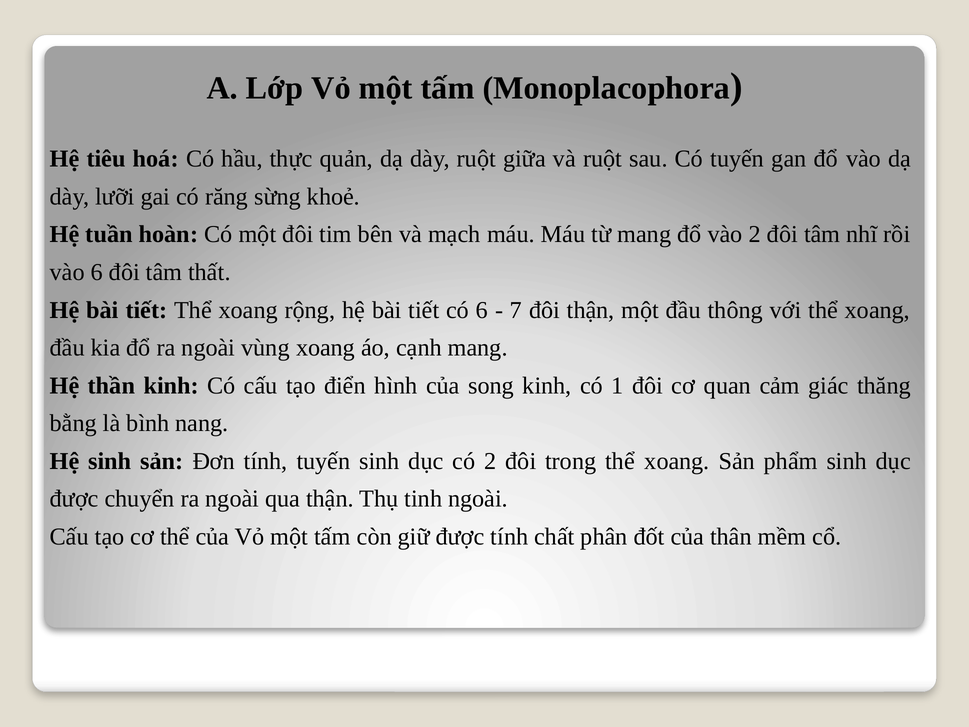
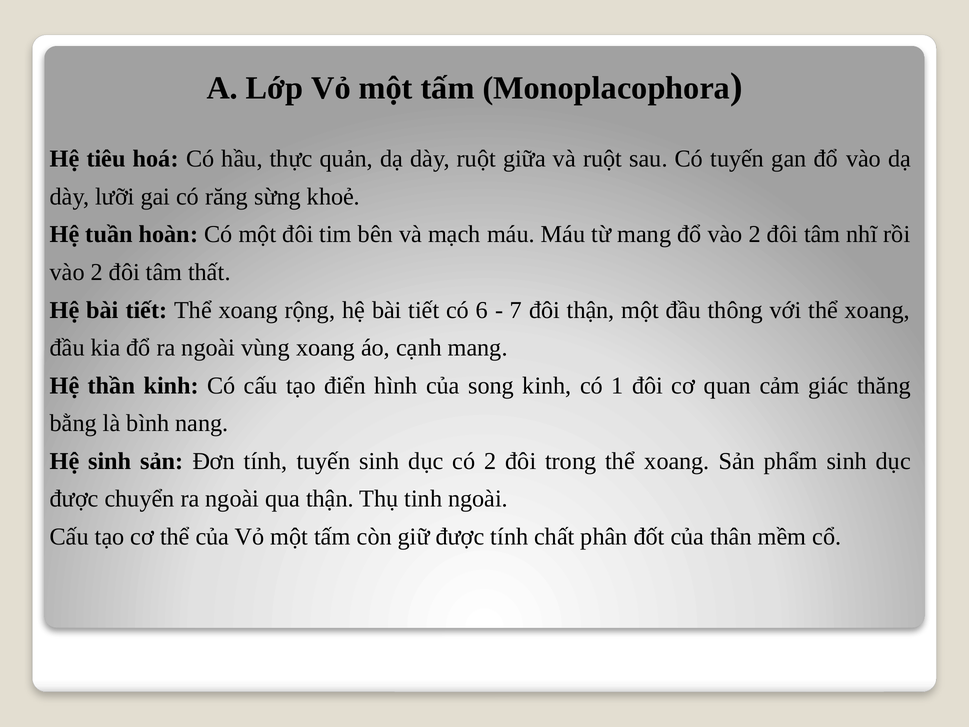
6 at (97, 272): 6 -> 2
